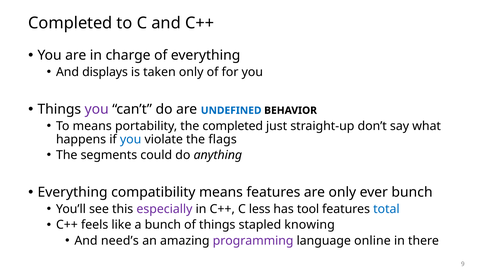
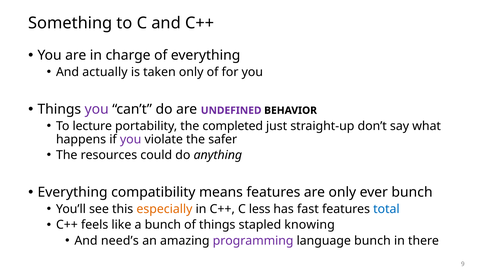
Completed at (70, 23): Completed -> Something
displays: displays -> actually
UNDEFINED colour: blue -> purple
To means: means -> lecture
you at (131, 139) colour: blue -> purple
flags: flags -> safer
segments: segments -> resources
especially colour: purple -> orange
tool: tool -> fast
language online: online -> bunch
